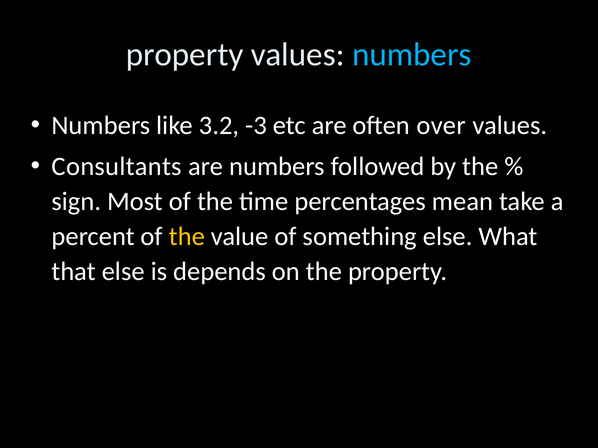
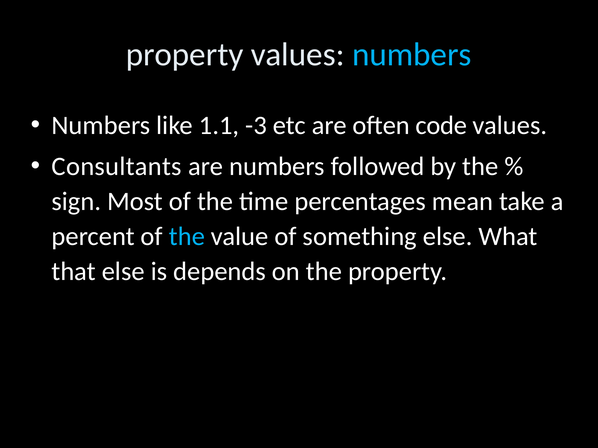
3.2: 3.2 -> 1.1
over: over -> code
the at (187, 237) colour: yellow -> light blue
